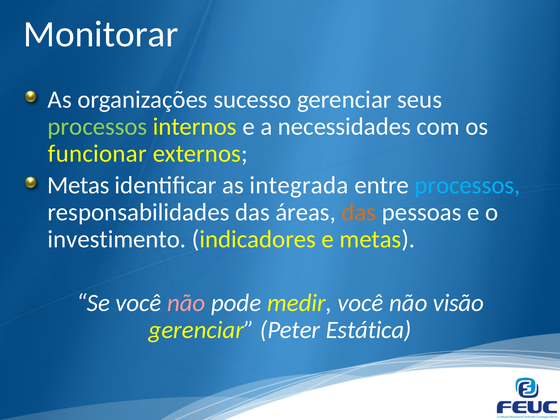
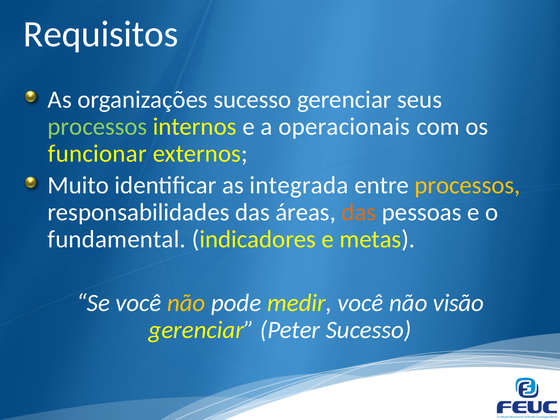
Monitorar: Monitorar -> Requisitos
necessidades: necessidades -> operacionais
Metas at (78, 185): Metas -> Muito
processos at (467, 185) colour: light blue -> yellow
investimento: investimento -> fundamental
não at (186, 303) colour: pink -> yellow
Peter Estática: Estática -> Sucesso
